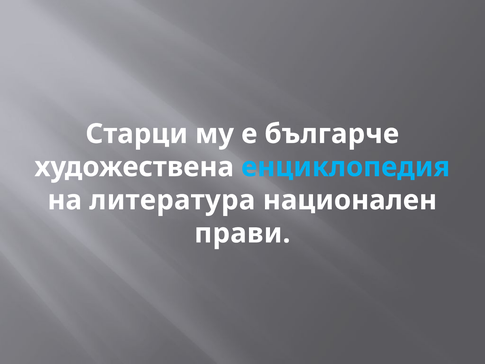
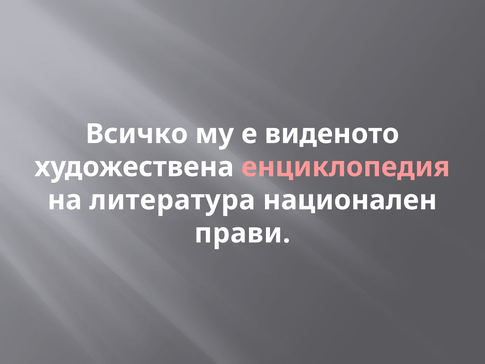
Старци: Старци -> Всичко
българче: българче -> виденото
енциклопедия colour: light blue -> pink
